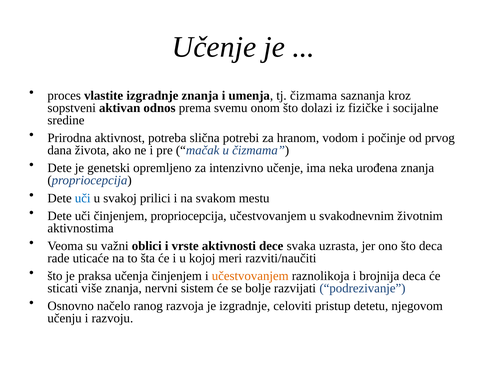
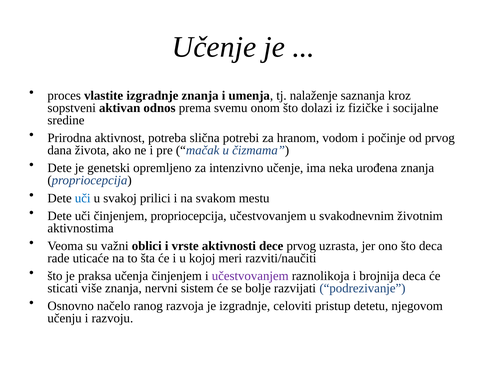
tj čizmama: čizmama -> nalaženje
dece svaka: svaka -> prvog
učestvovanjem at (250, 276) colour: orange -> purple
